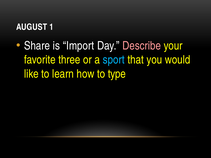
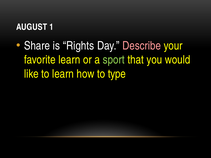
Import: Import -> Rights
favorite three: three -> learn
sport colour: light blue -> light green
